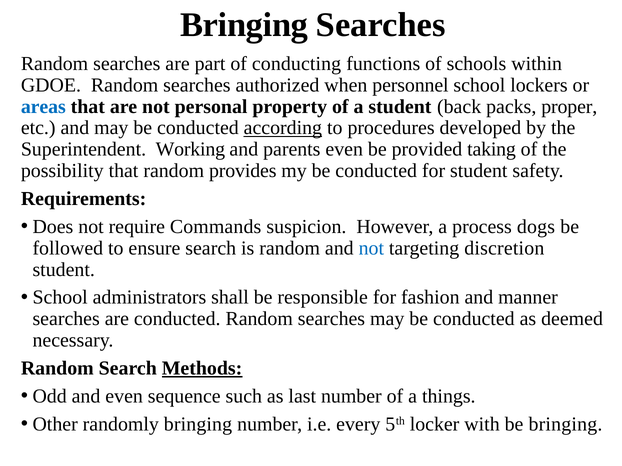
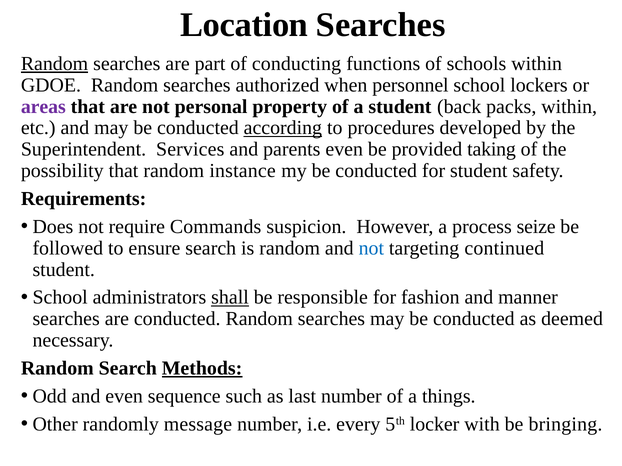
Bringing at (244, 25): Bringing -> Location
Random at (55, 64) underline: none -> present
areas colour: blue -> purple
packs proper: proper -> within
Working: Working -> Services
provides: provides -> instance
dogs: dogs -> seize
discretion: discretion -> continued
shall underline: none -> present
randomly bringing: bringing -> message
